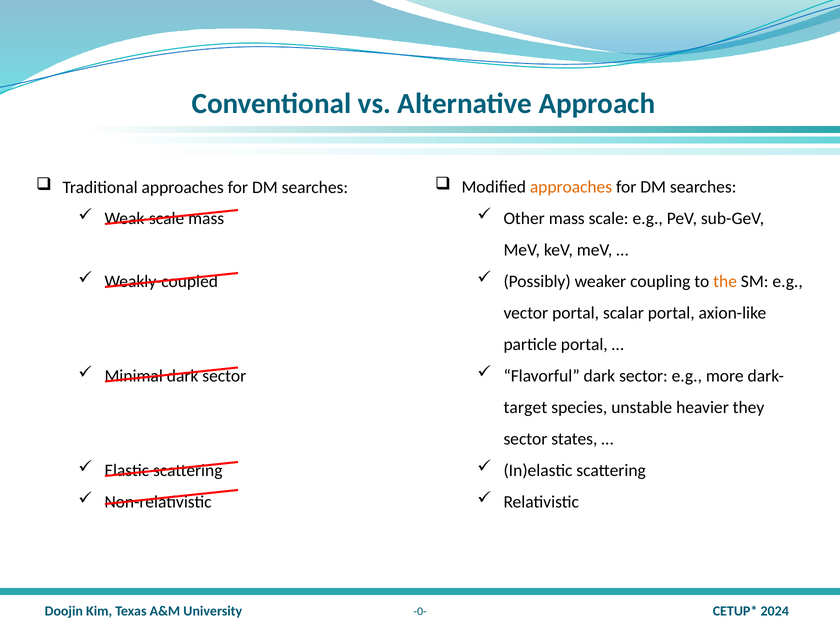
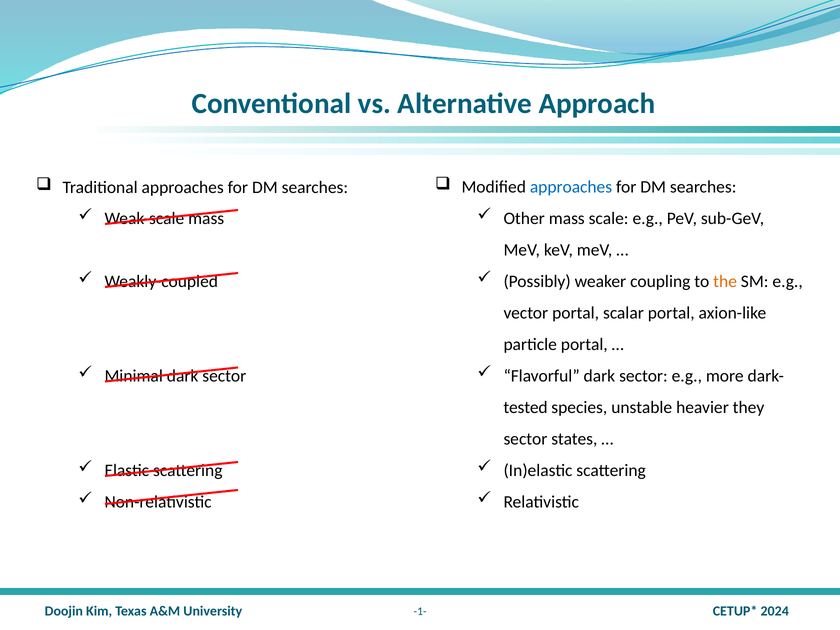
approaches at (571, 187) colour: orange -> blue
target: target -> tested
-0-: -0- -> -1-
